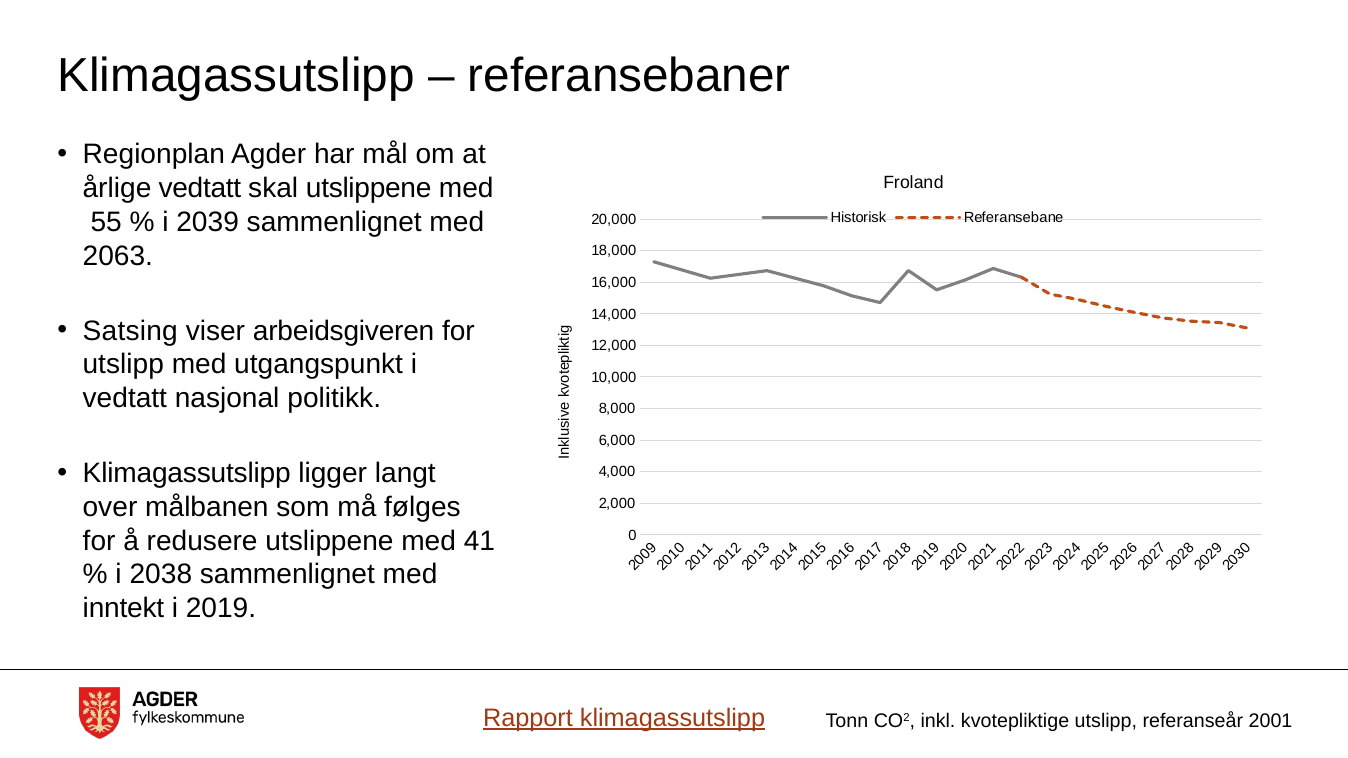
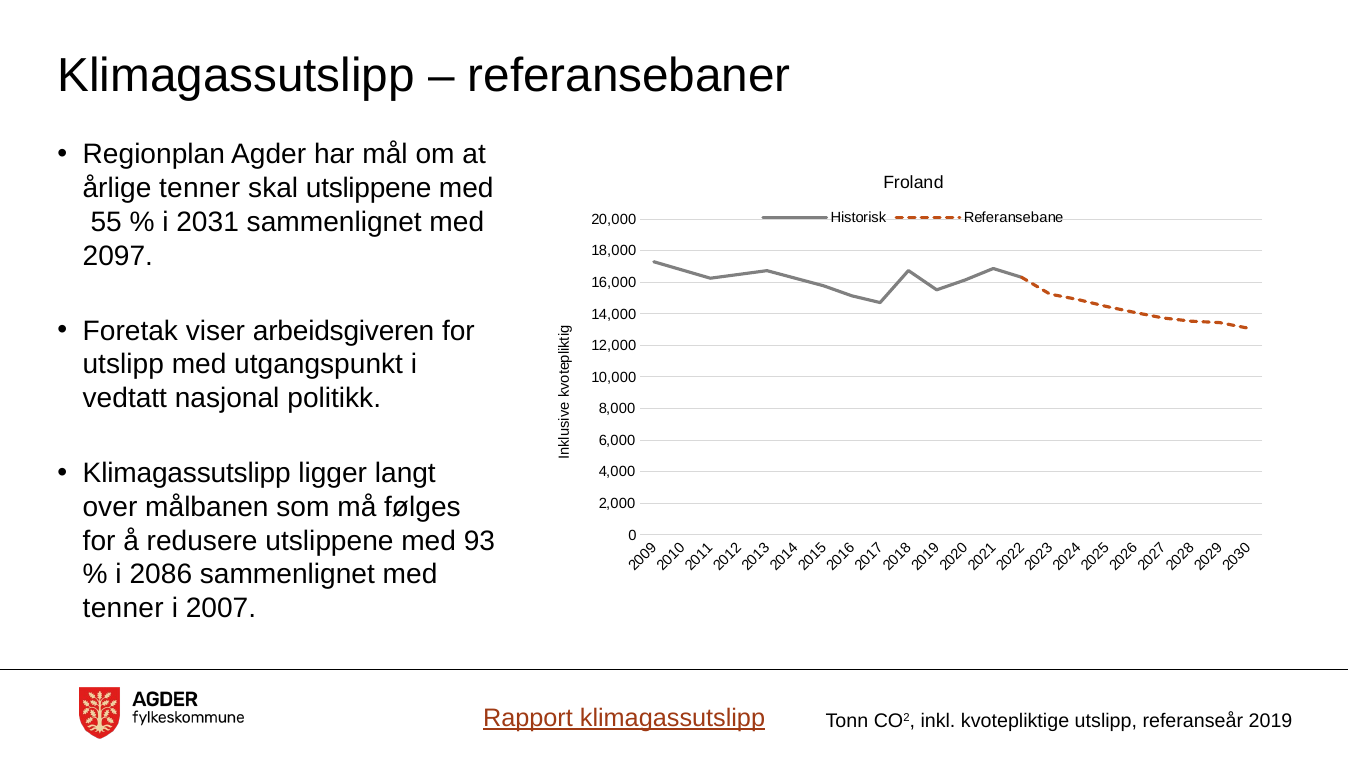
årlige vedtatt: vedtatt -> tenner
2039: 2039 -> 2031
2063: 2063 -> 2097
Satsing: Satsing -> Foretak
41: 41 -> 93
2038: 2038 -> 2086
inntekt at (123, 609): inntekt -> tenner
2019: 2019 -> 2007
2001: 2001 -> 2019
